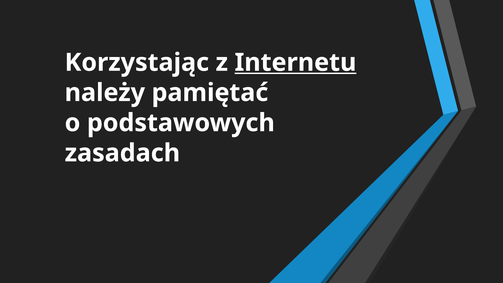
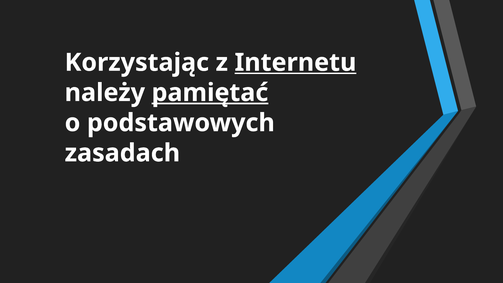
pamiętać underline: none -> present
